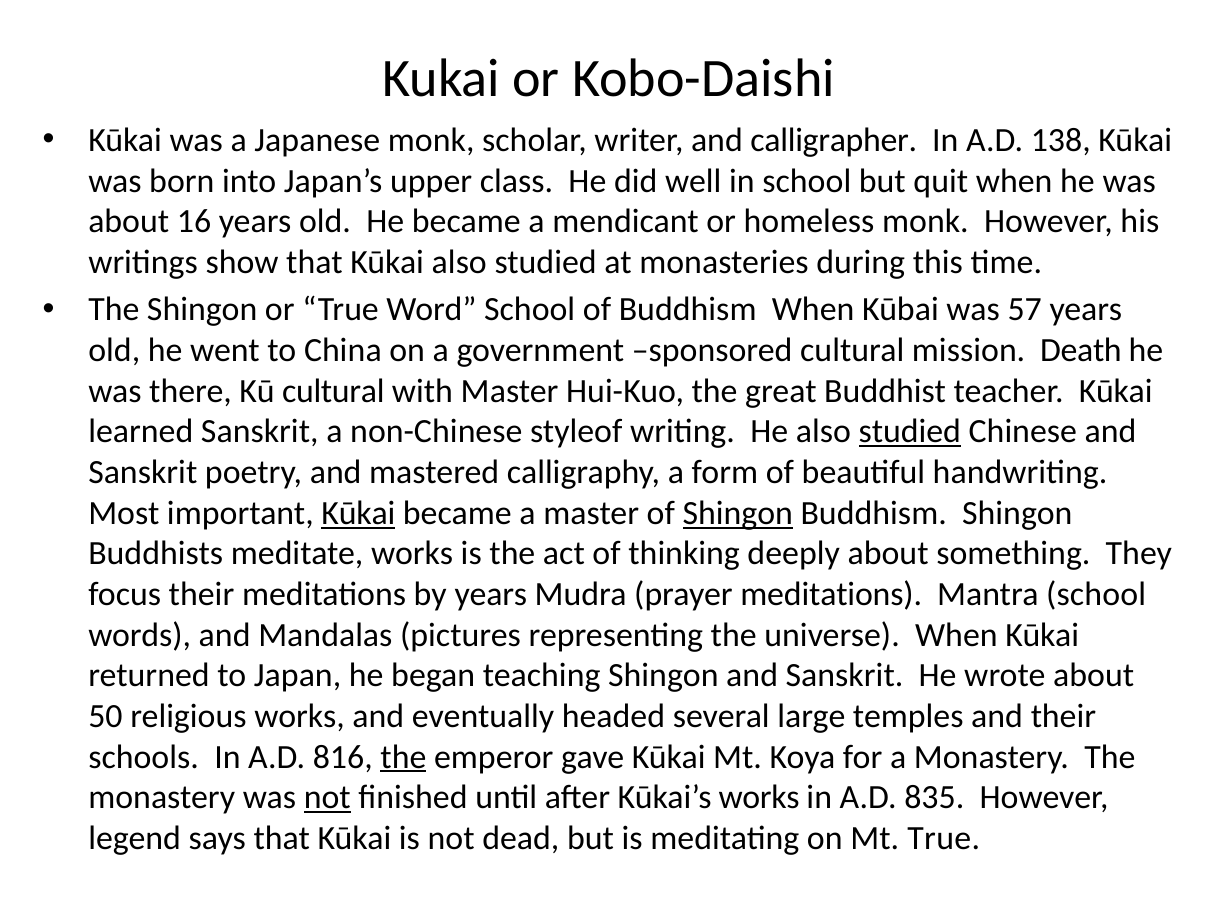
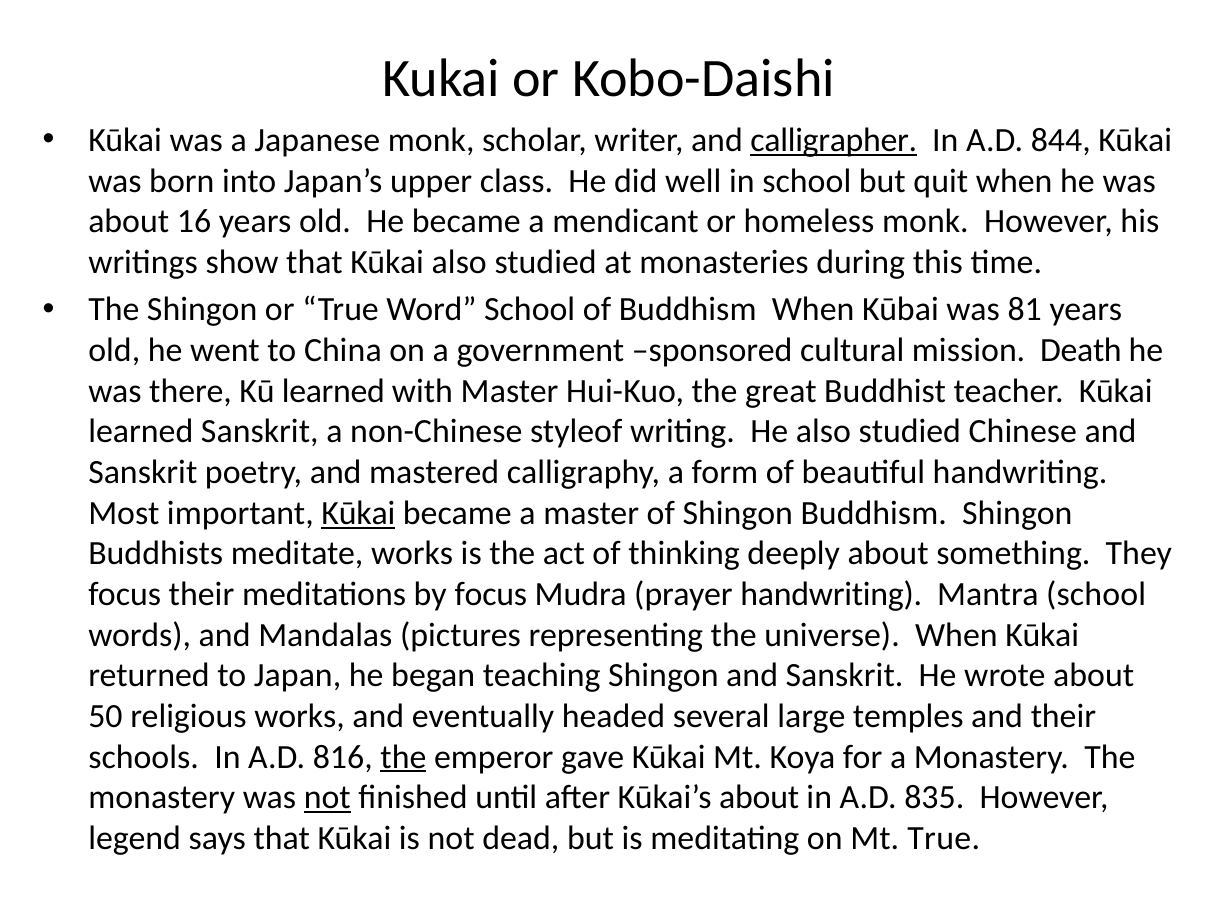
calligrapher underline: none -> present
138: 138 -> 844
57: 57 -> 81
Kū cultural: cultural -> learned
studied at (910, 431) underline: present -> none
Shingon at (738, 513) underline: present -> none
by years: years -> focus
prayer meditations: meditations -> handwriting
Kūkai’s works: works -> about
